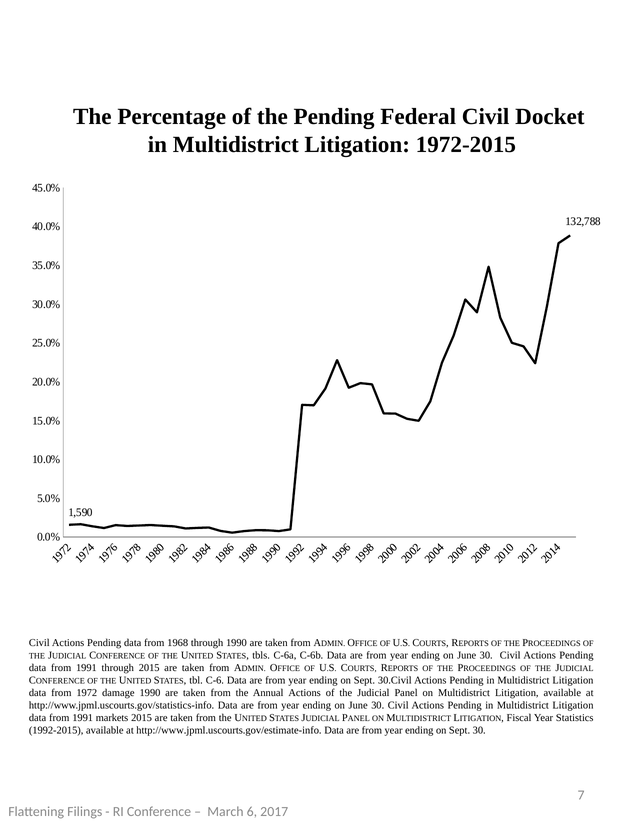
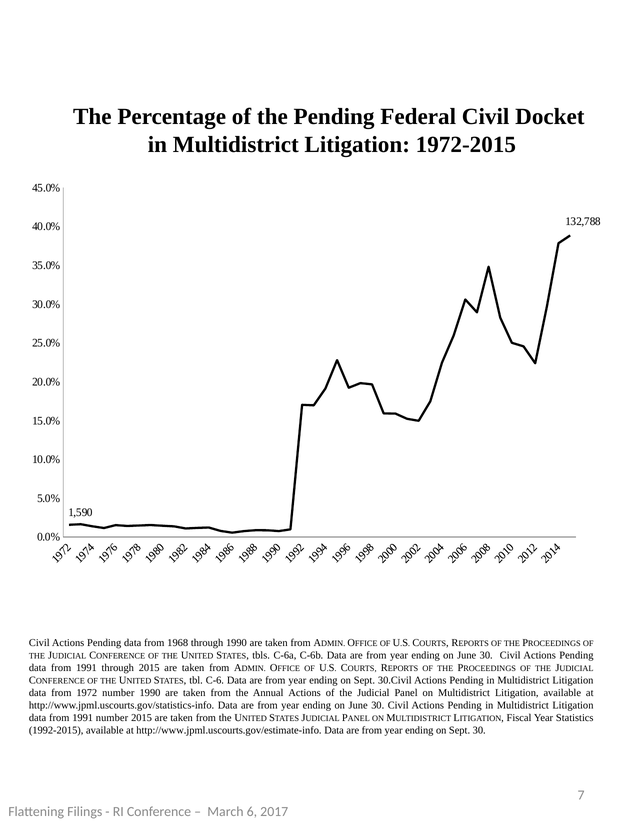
1972 damage: damage -> number
1991 markets: markets -> number
